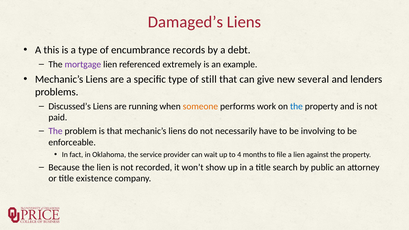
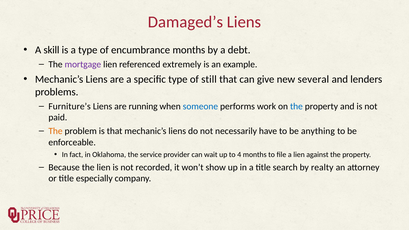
this: this -> skill
encumbrance records: records -> months
Discussed’s: Discussed’s -> Furniture’s
someone colour: orange -> blue
The at (56, 131) colour: purple -> orange
involving: involving -> anything
public: public -> realty
existence: existence -> especially
